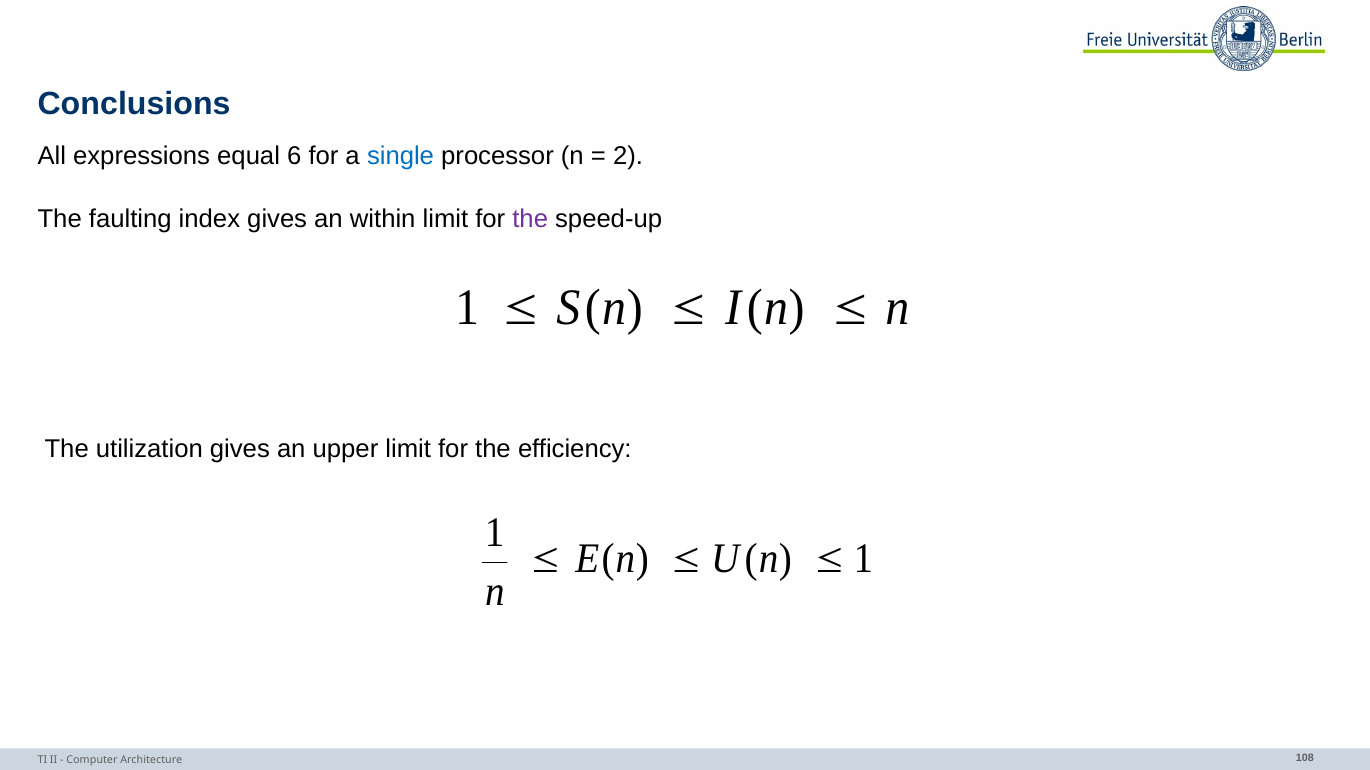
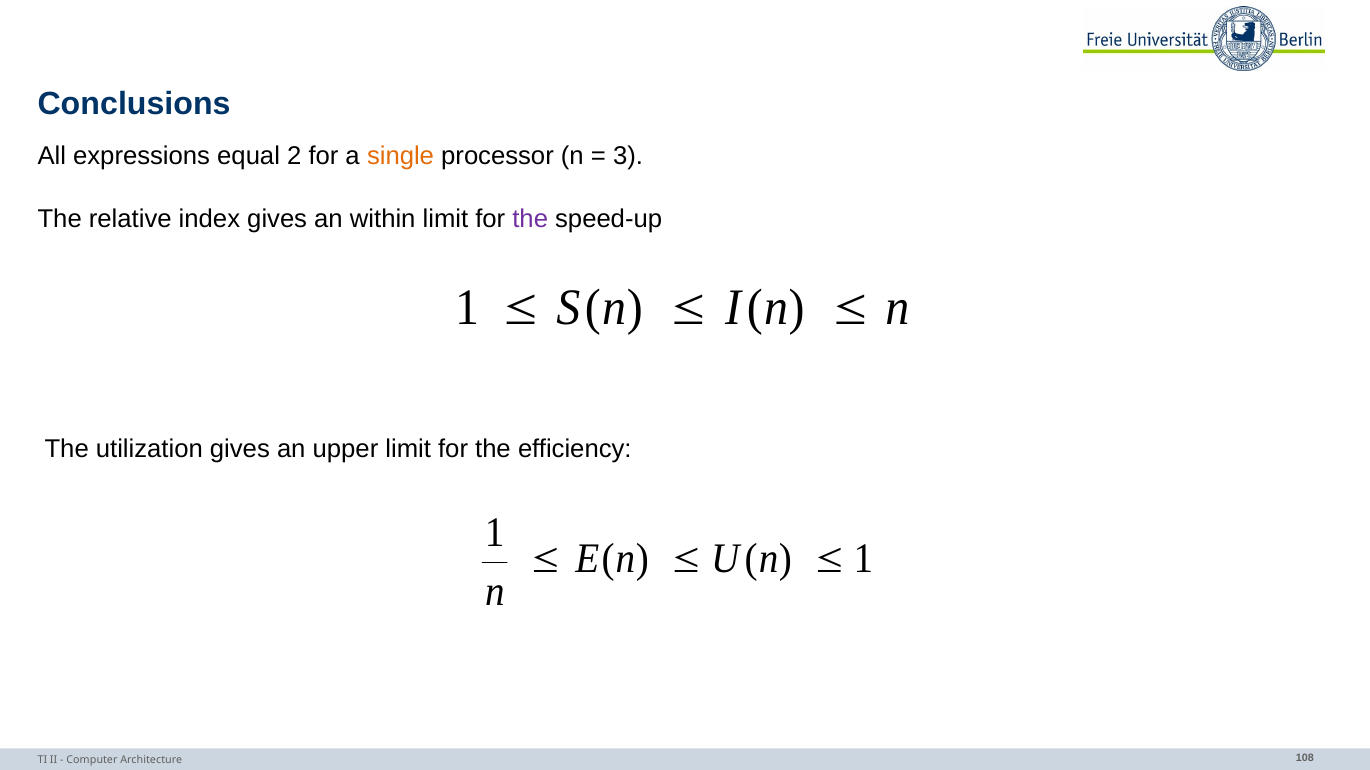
6: 6 -> 2
single colour: blue -> orange
2: 2 -> 3
faulting: faulting -> relative
